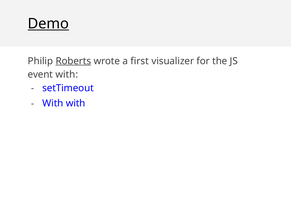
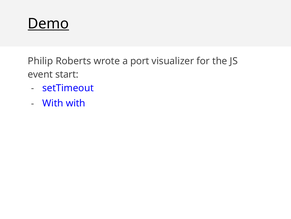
Roberts underline: present -> none
first: first -> port
event with: with -> start
